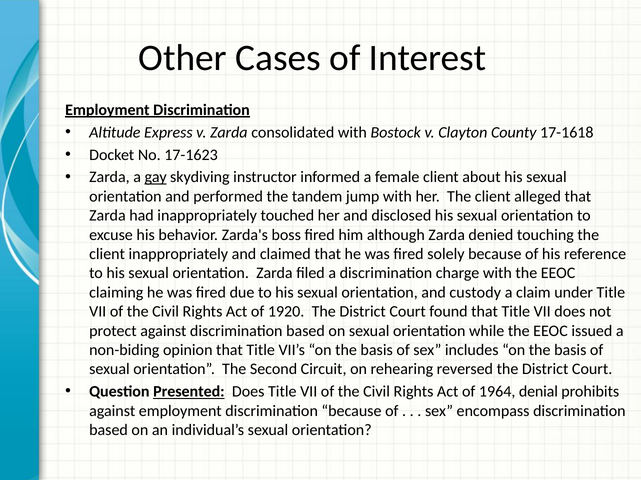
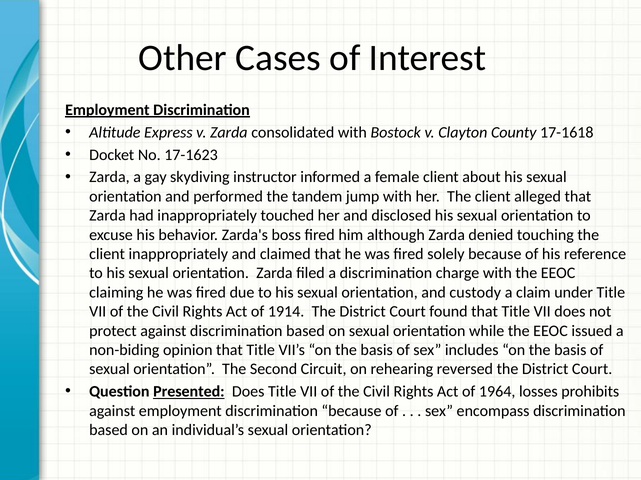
gay underline: present -> none
1920: 1920 -> 1914
denial: denial -> losses
